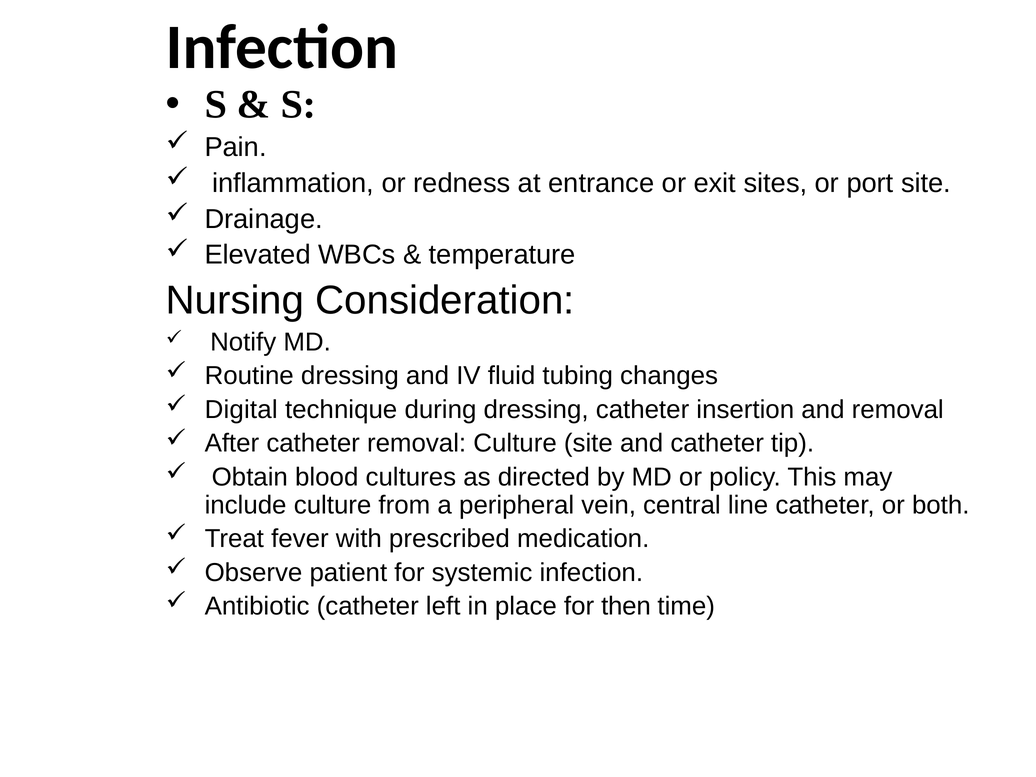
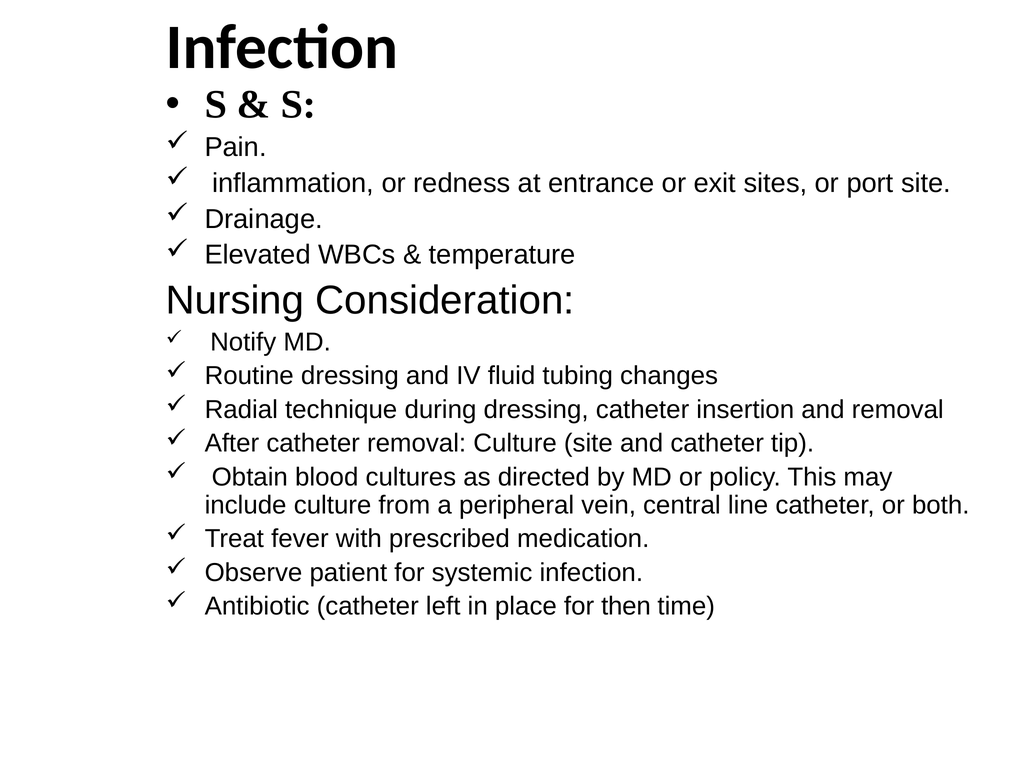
Digital: Digital -> Radial
